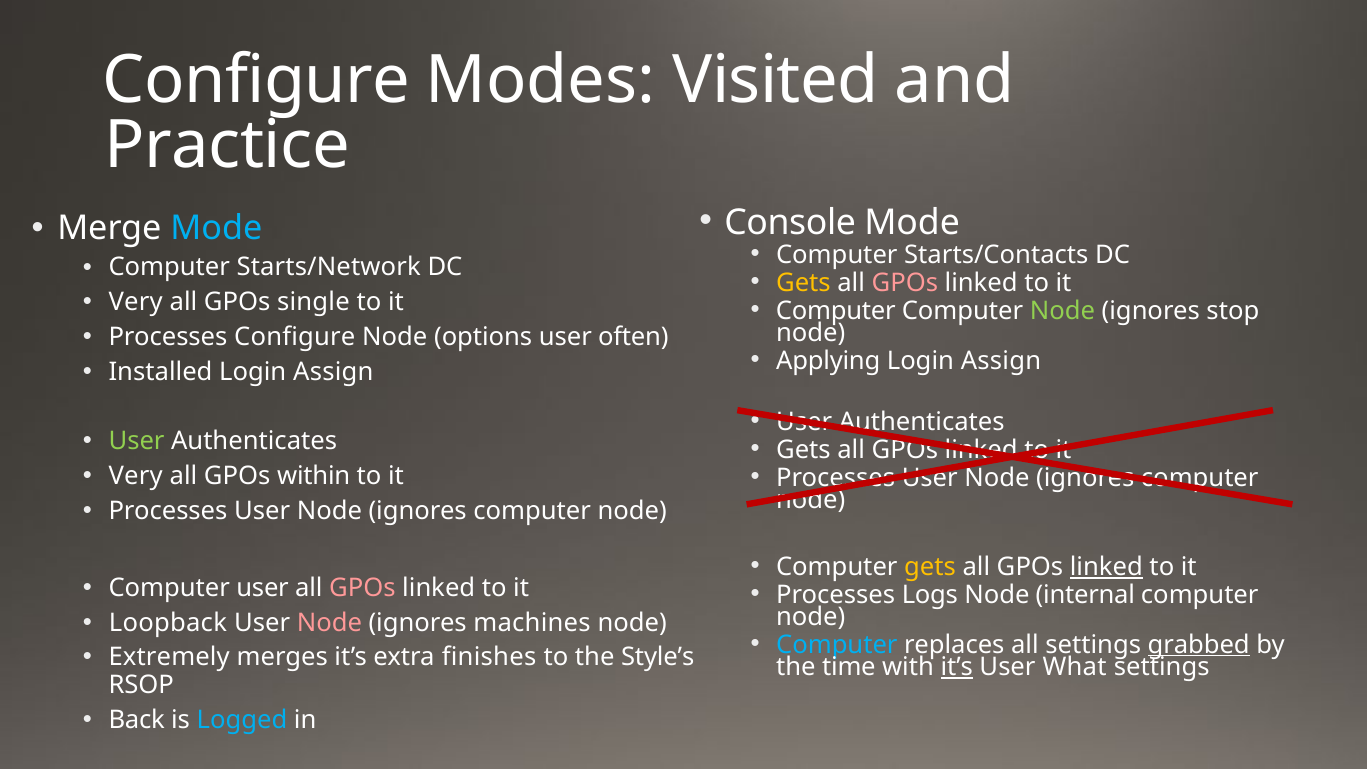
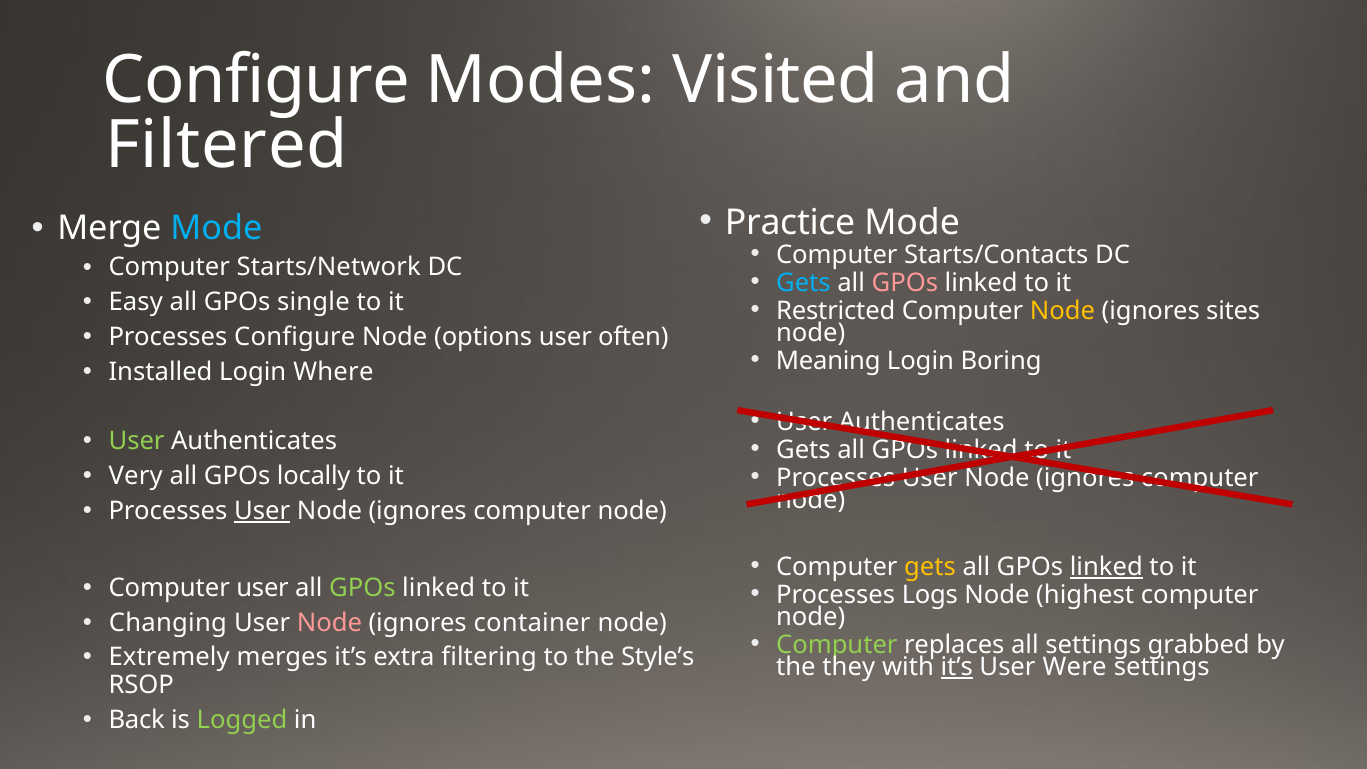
Practice: Practice -> Filtered
Console: Console -> Practice
Gets at (803, 283) colour: yellow -> light blue
Very at (136, 302): Very -> Easy
Computer at (836, 311): Computer -> Restricted
Node at (1062, 311) colour: light green -> yellow
stop: stop -> sites
Applying: Applying -> Meaning
Assign at (1001, 361): Assign -> Boring
Assign at (333, 372): Assign -> Where
within: within -> locally
User at (262, 511) underline: none -> present
GPOs at (362, 588) colour: pink -> light green
internal: internal -> highest
Loopback: Loopback -> Changing
machines: machines -> container
Computer at (837, 645) colour: light blue -> light green
grabbed underline: present -> none
finishes: finishes -> filtering
time: time -> they
What: What -> Were
Logged colour: light blue -> light green
